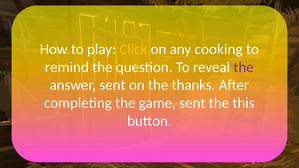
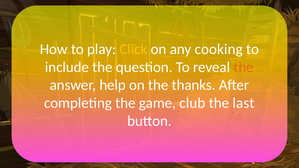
remind: remind -> include
the at (244, 67) colour: purple -> orange
answer sent: sent -> help
game sent: sent -> club
this: this -> last
